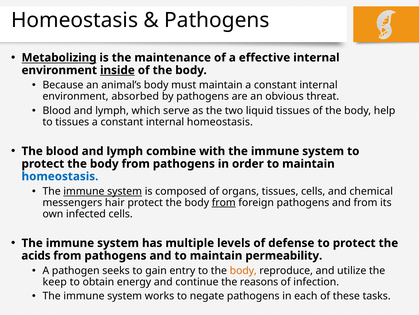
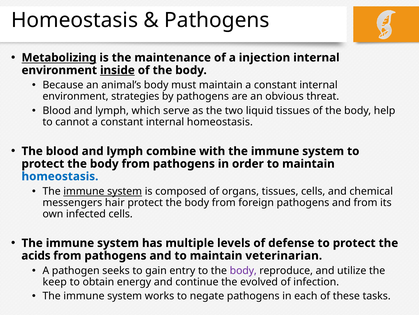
effective: effective -> injection
absorbed: absorbed -> strategies
to tissues: tissues -> cannot
from at (224, 202) underline: present -> none
permeability: permeability -> veterinarian
body at (243, 270) colour: orange -> purple
reasons: reasons -> evolved
